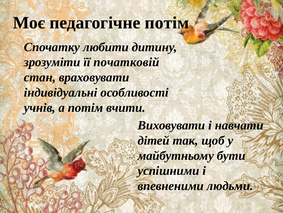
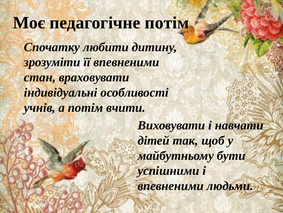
її початковій: початковій -> впевненими
